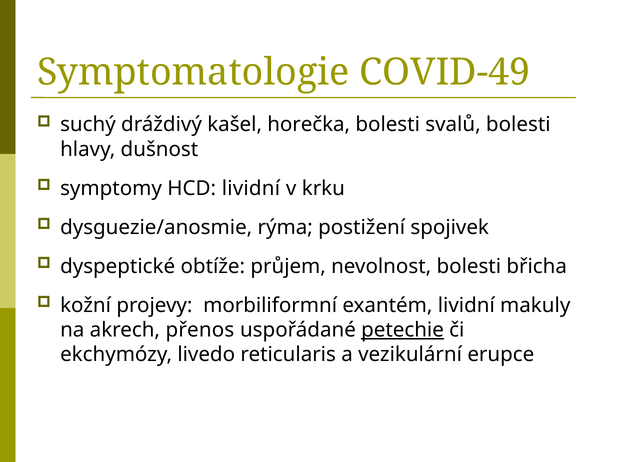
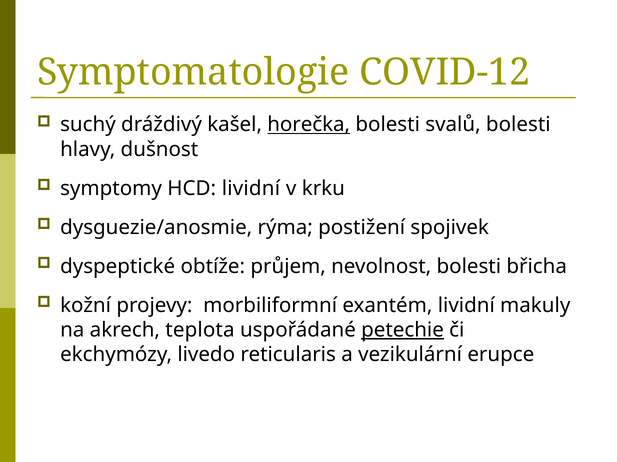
COVID-49: COVID-49 -> COVID-12
horečka underline: none -> present
přenos: přenos -> teplota
